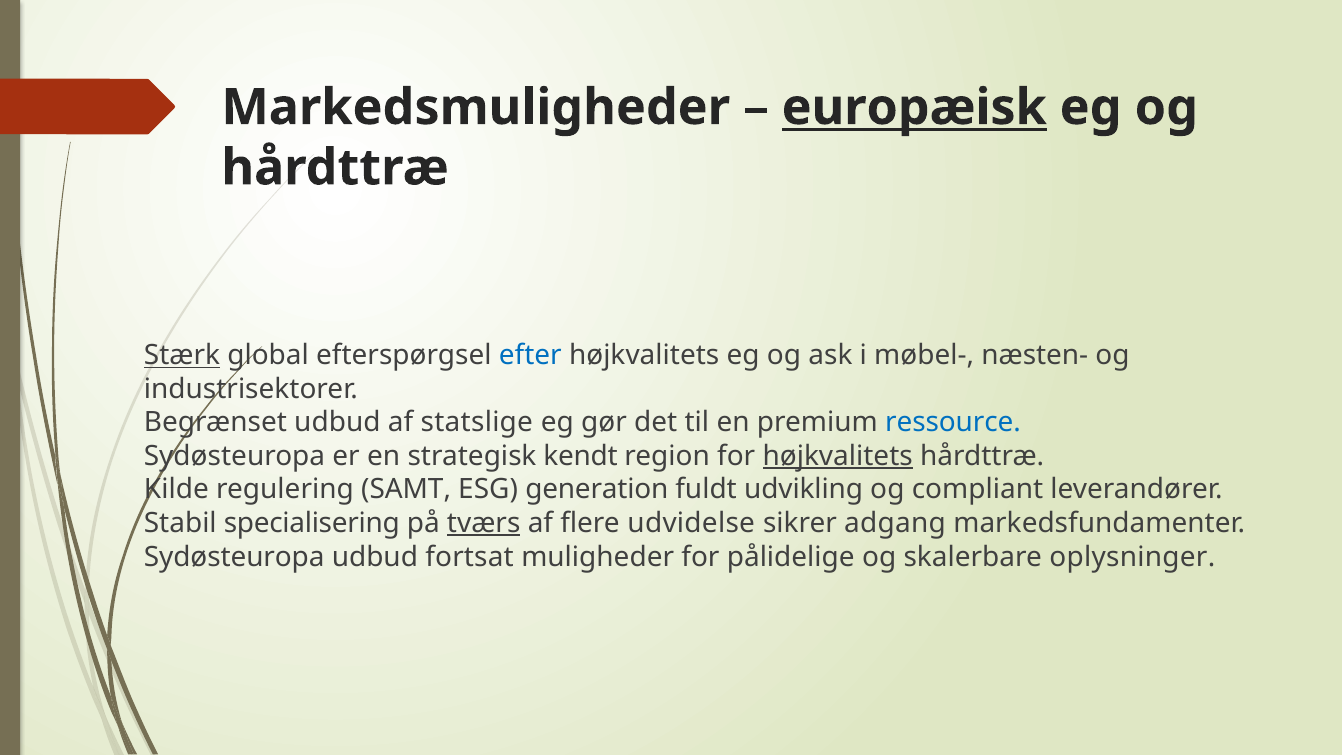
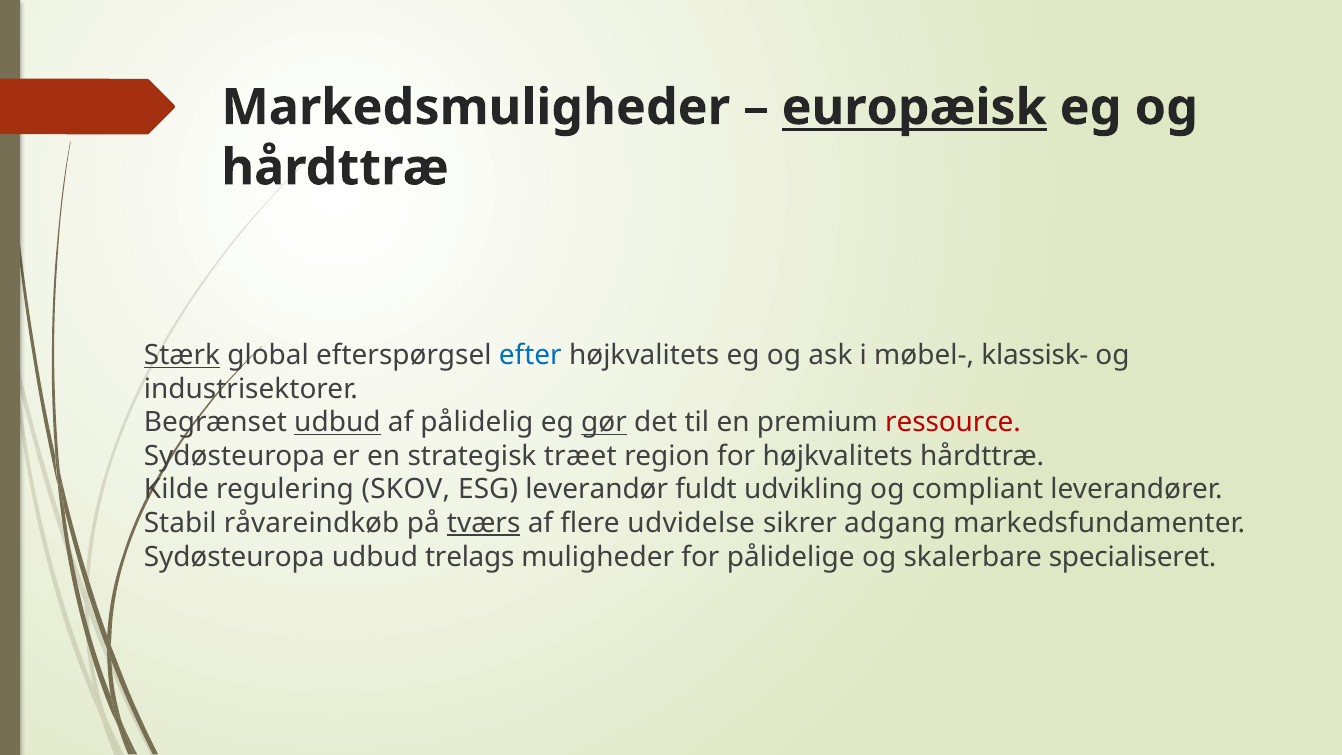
næsten-: næsten- -> klassisk-
udbud at (337, 422) underline: none -> present
statslige: statslige -> pålidelig
gør underline: none -> present
ressource colour: blue -> red
kendt: kendt -> træet
højkvalitets at (838, 456) underline: present -> none
SAMT: SAMT -> SKOV
generation: generation -> leverandør
specialisering: specialisering -> råvareindkøb
fortsat: fortsat -> trelags
oplysninger: oplysninger -> specialiseret
